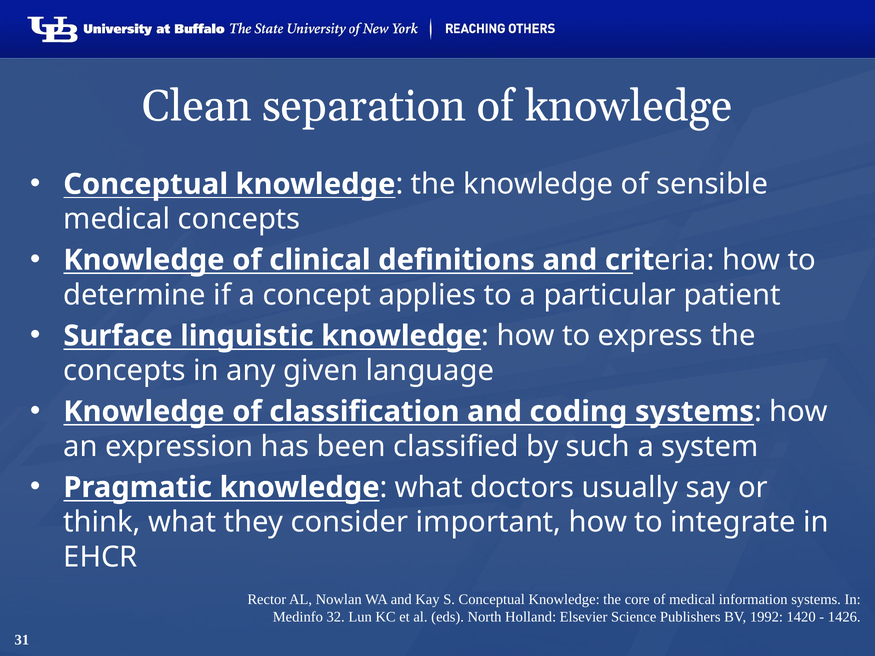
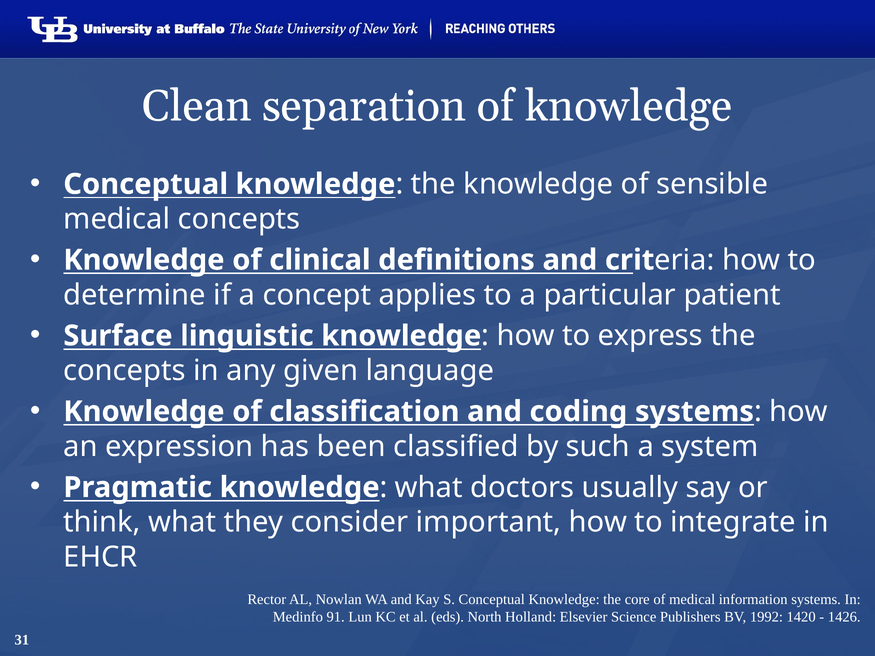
32: 32 -> 91
